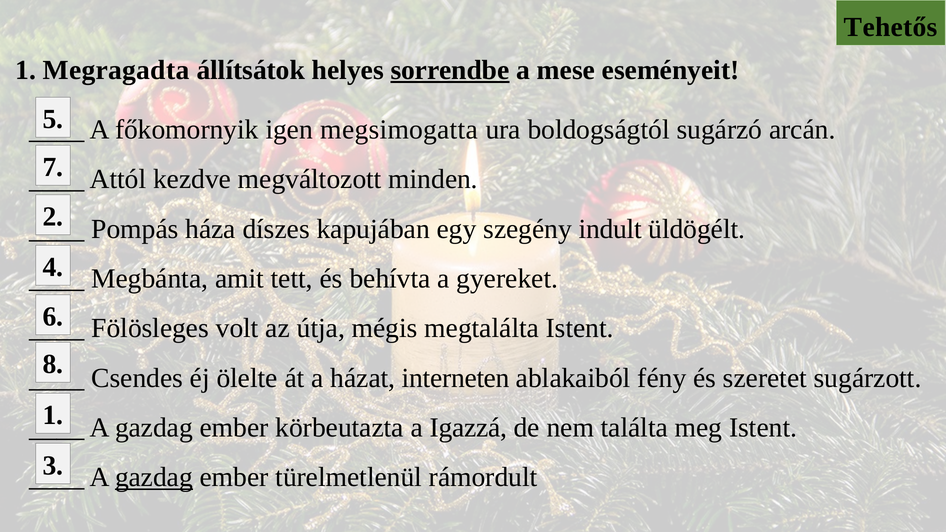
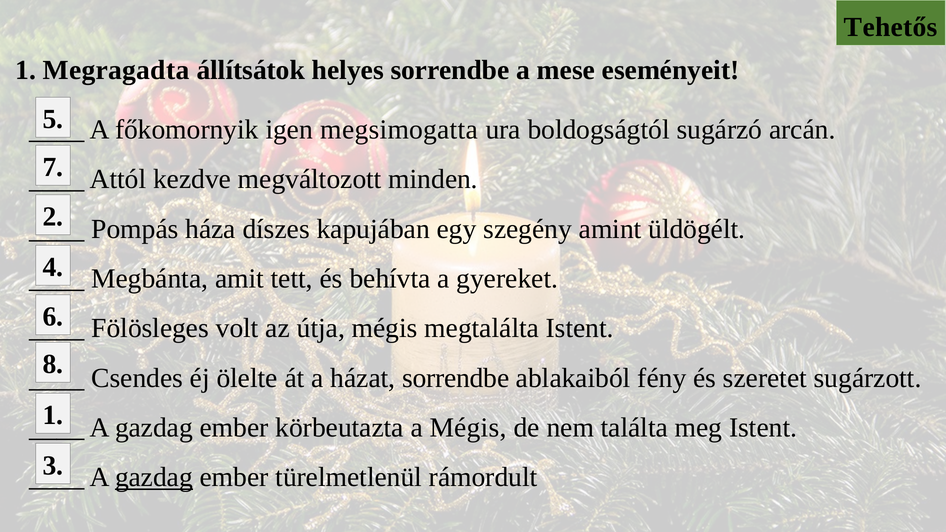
sorrendbe at (450, 70) underline: present -> none
indult: indult -> amint
házat interneten: interneten -> sorrendbe
a Igazzá: Igazzá -> Mégis
